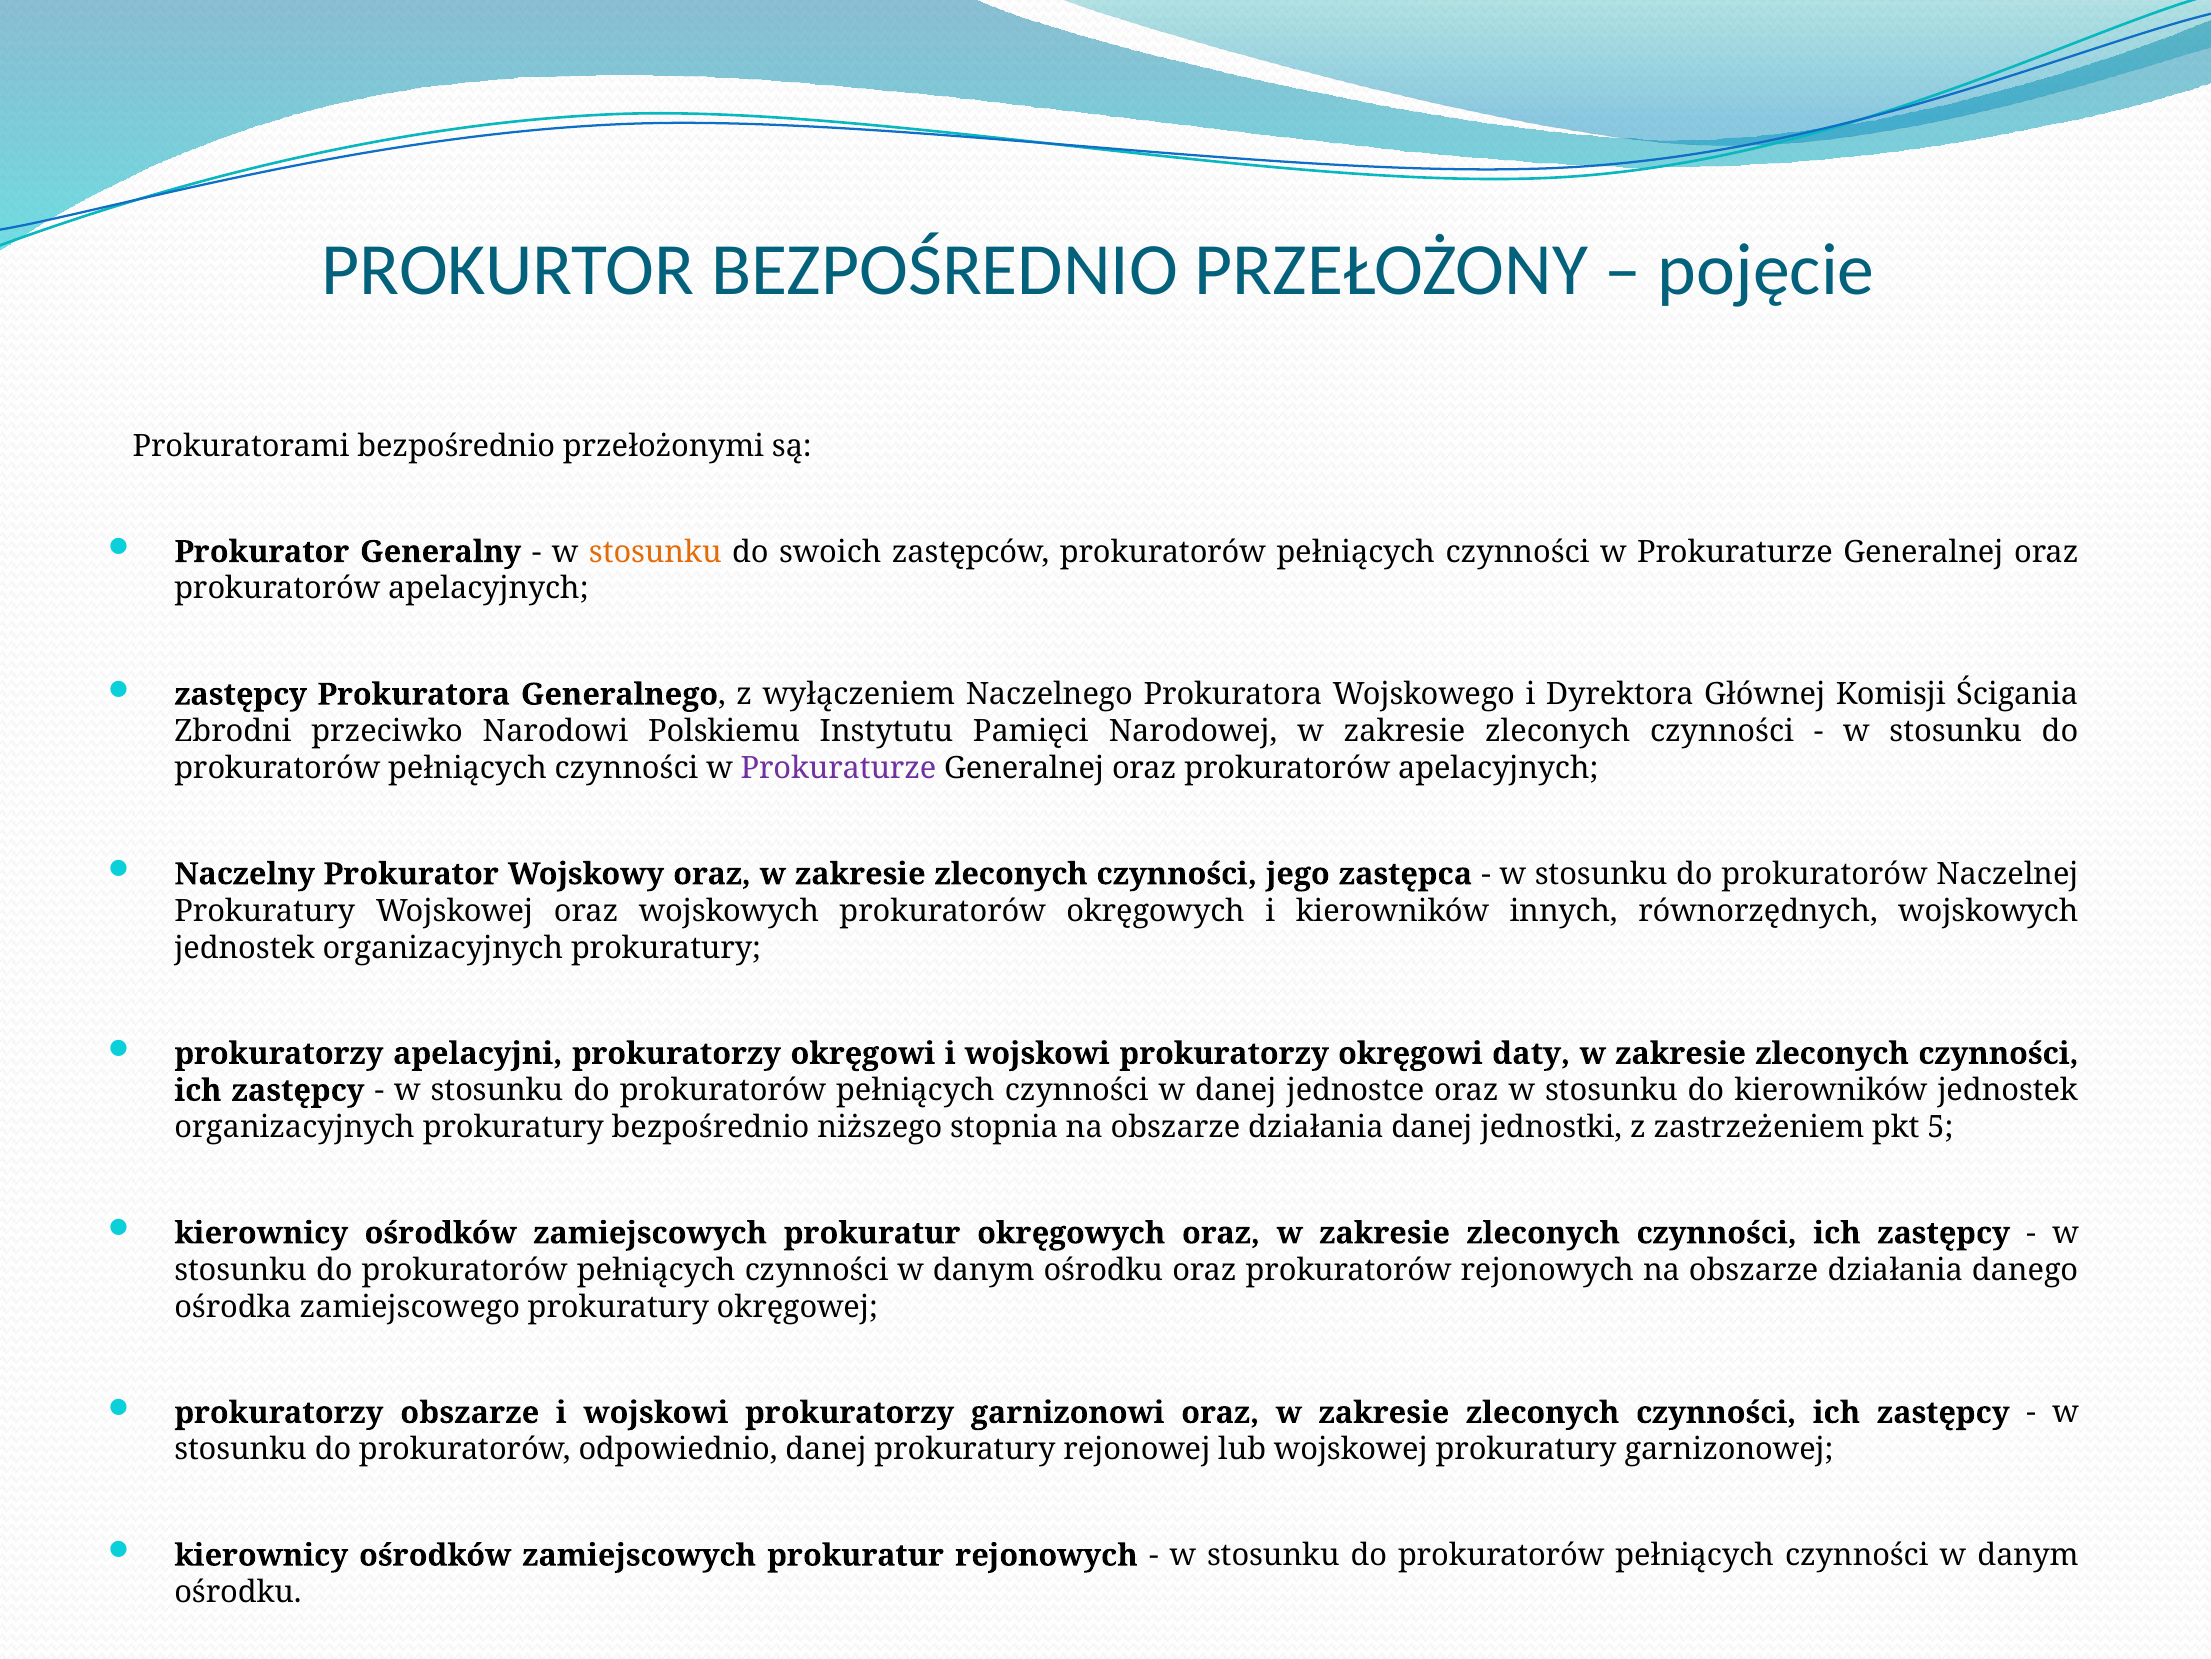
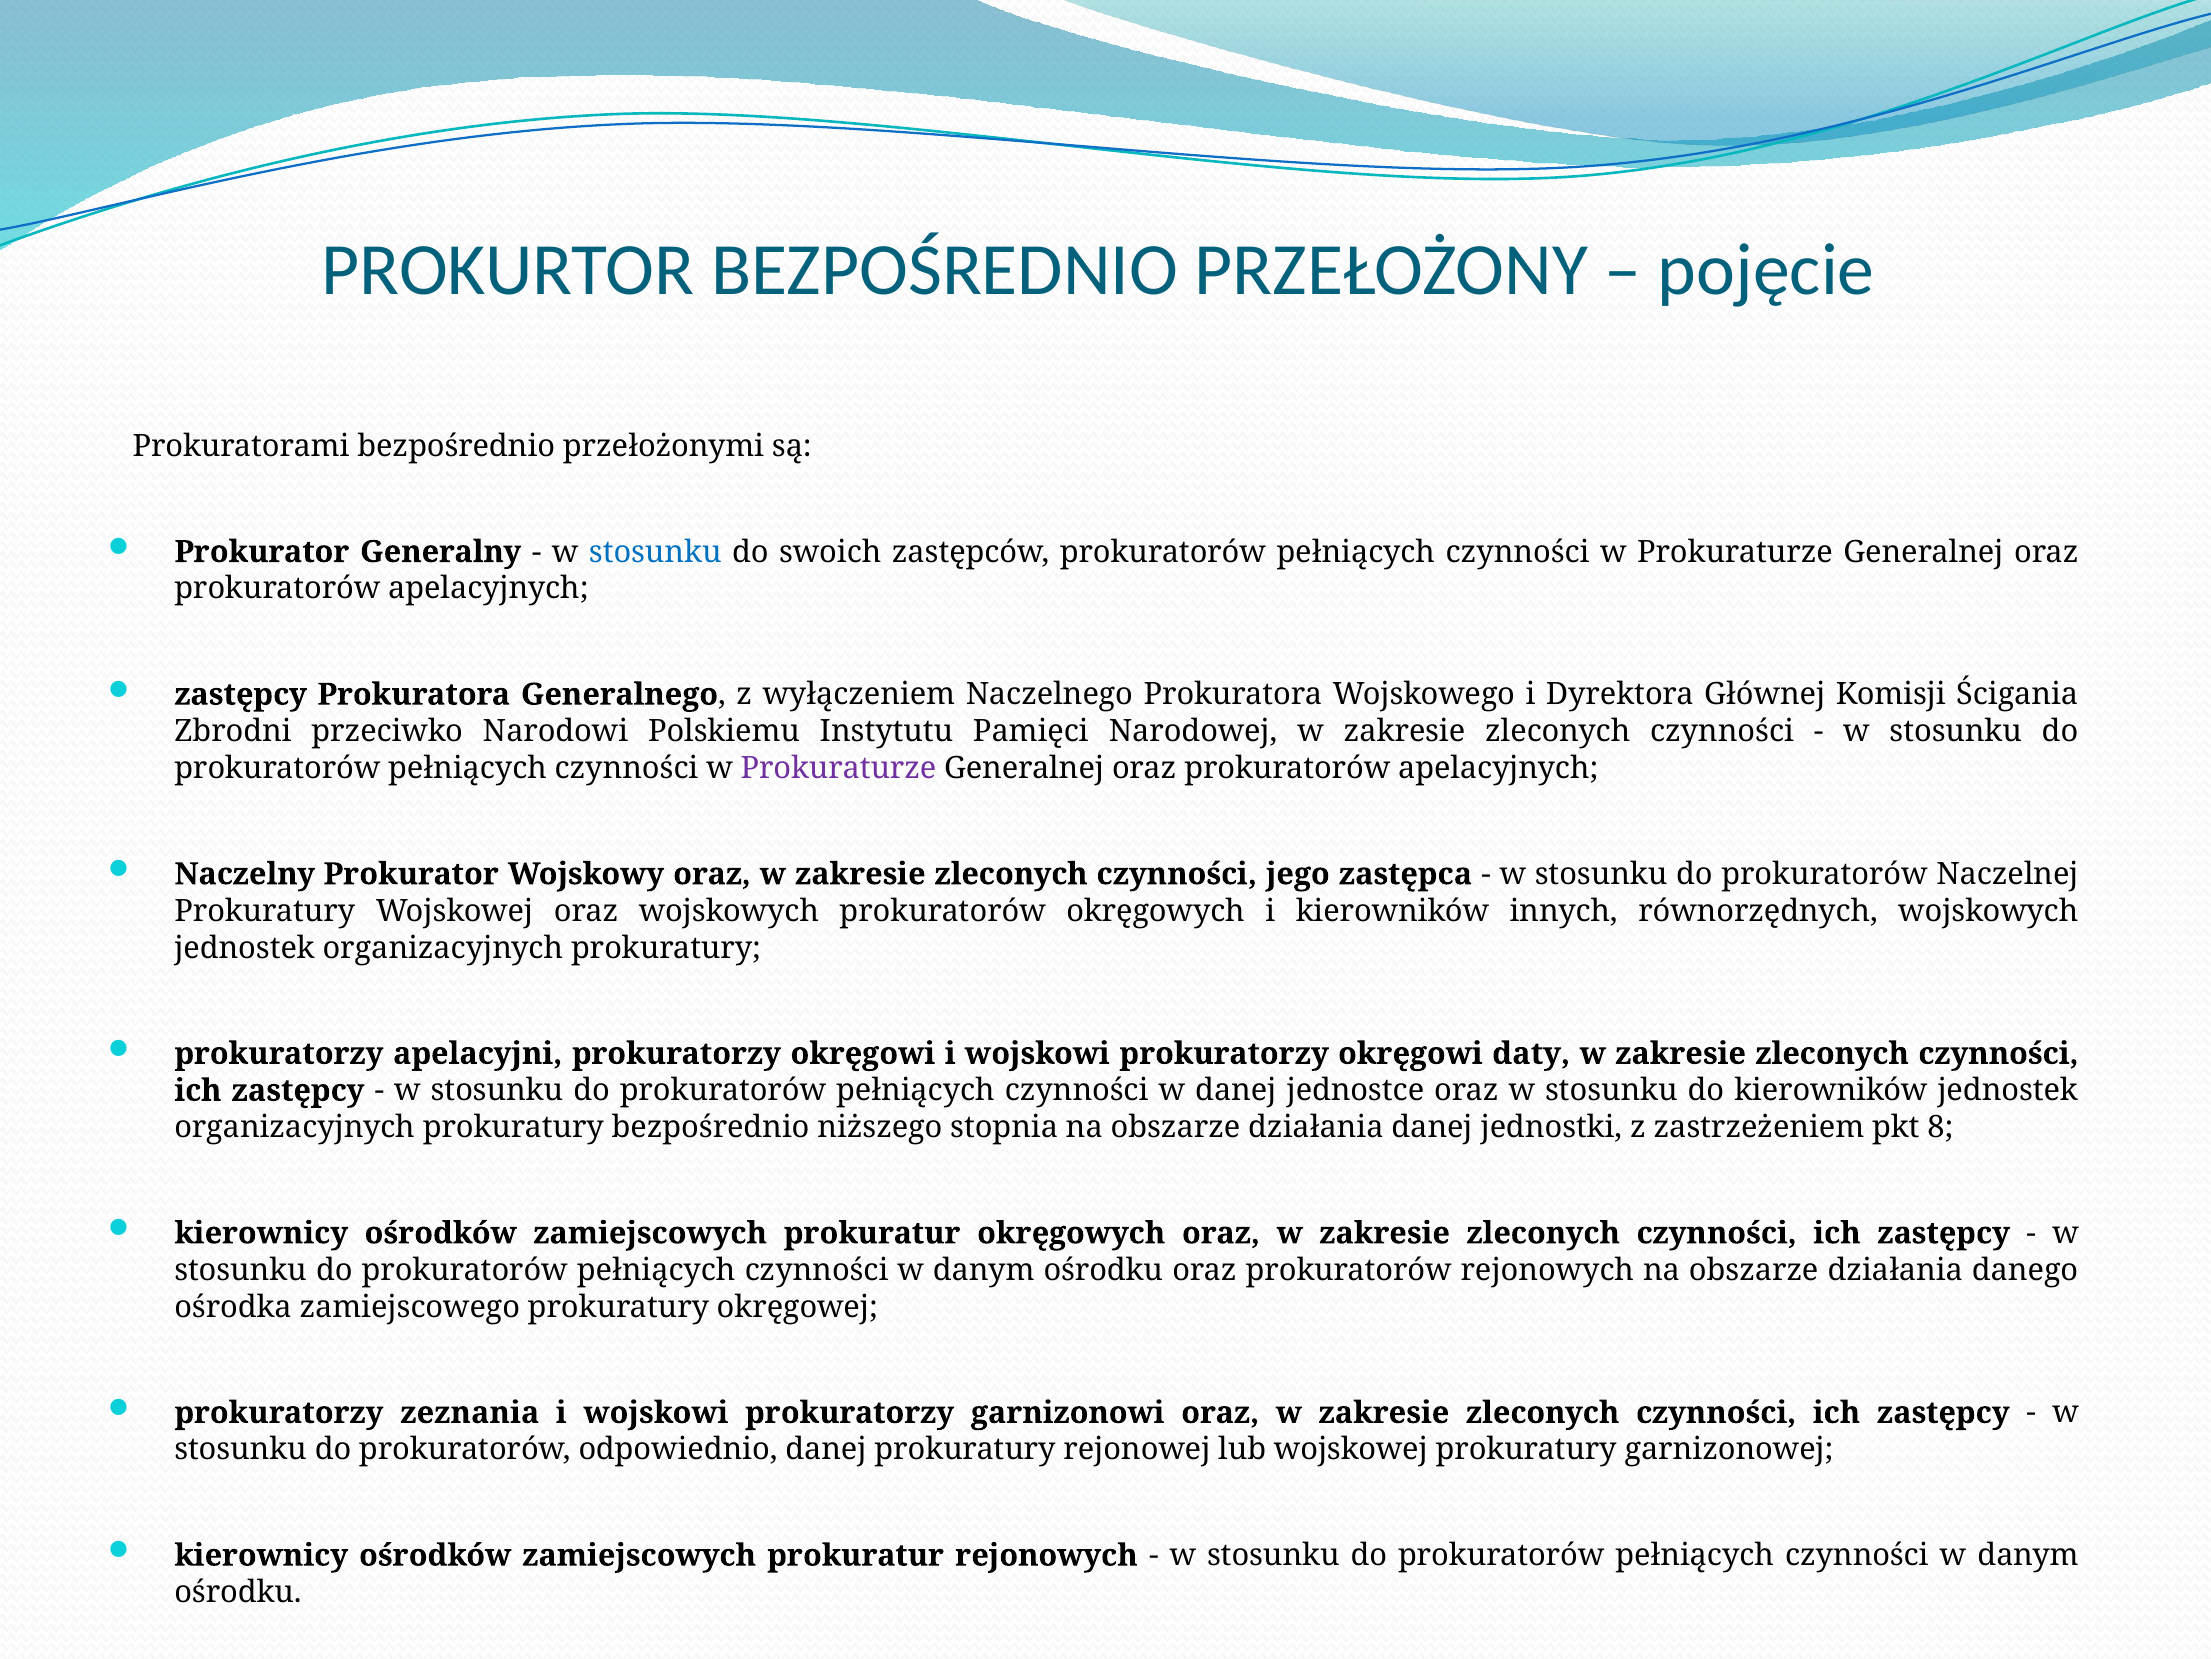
stosunku at (655, 552) colour: orange -> blue
5: 5 -> 8
prokuratorzy obszarze: obszarze -> zeznania
